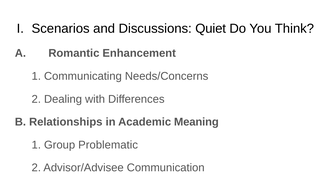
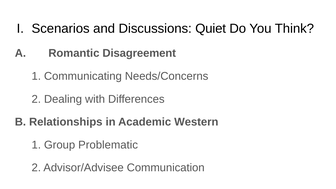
Enhancement: Enhancement -> Disagreement
Meaning: Meaning -> Western
